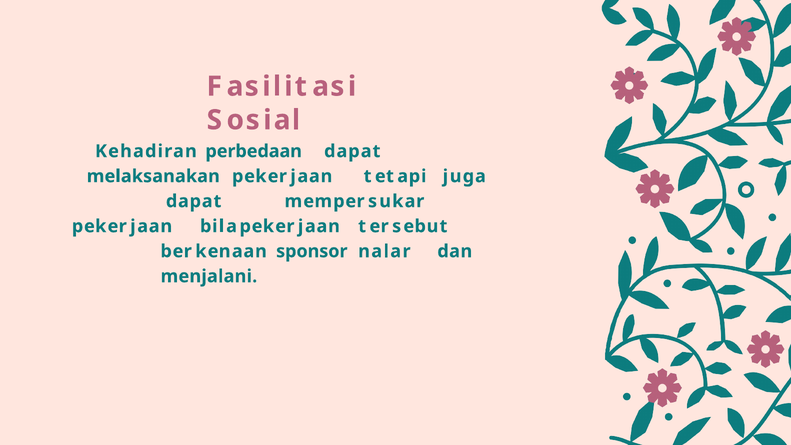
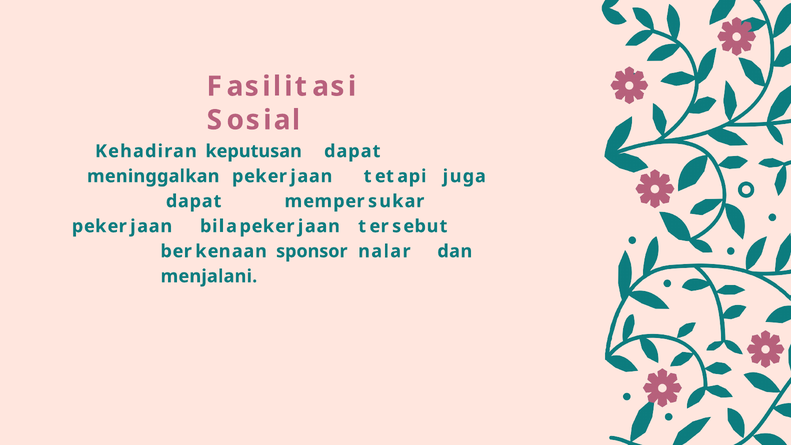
perbedaan: perbedaan -> keputusan
melaksanakan: melaksanakan -> meninggalkan
